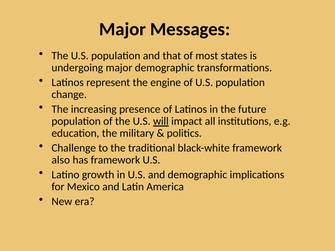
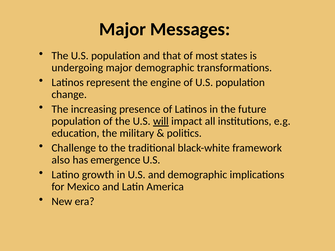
has framework: framework -> emergence
